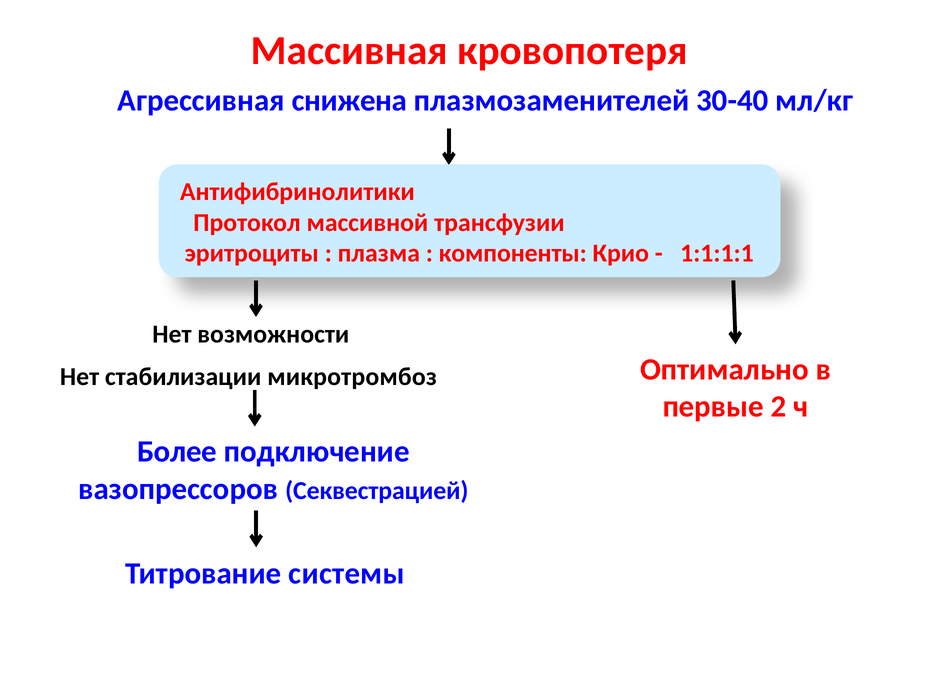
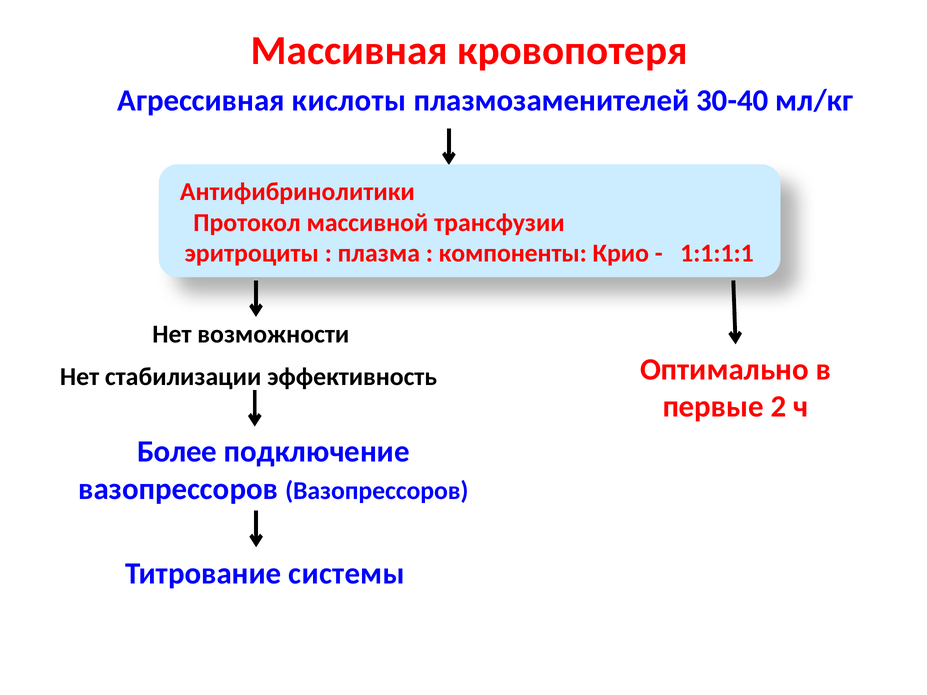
снижена: снижена -> кислоты
микротромбоз: микротромбоз -> эффективность
вазопрессоров Секвестрацией: Секвестрацией -> Вазопрессоров
